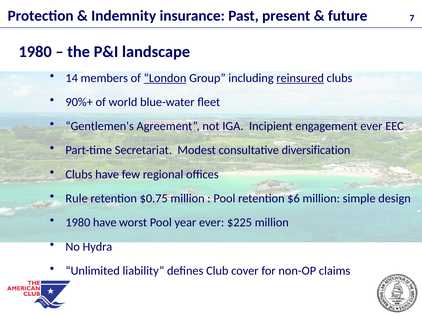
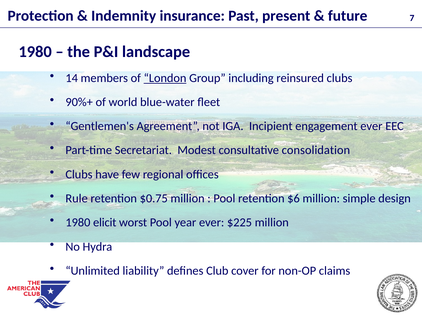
reinsured underline: present -> none
diversification: diversification -> consolidation
1980 have: have -> elicit
